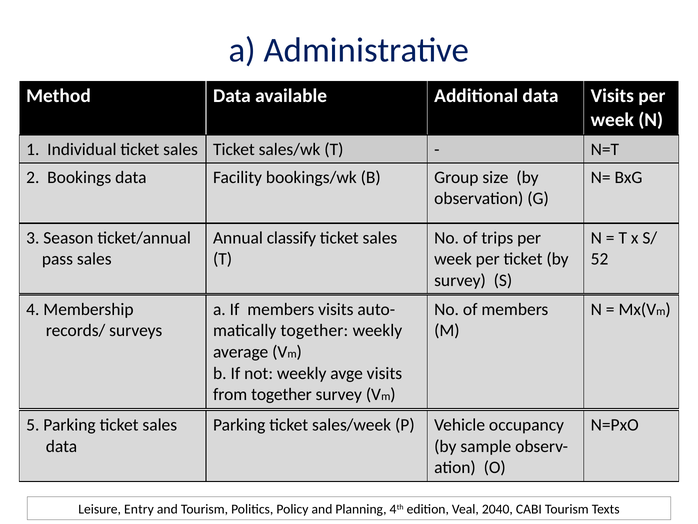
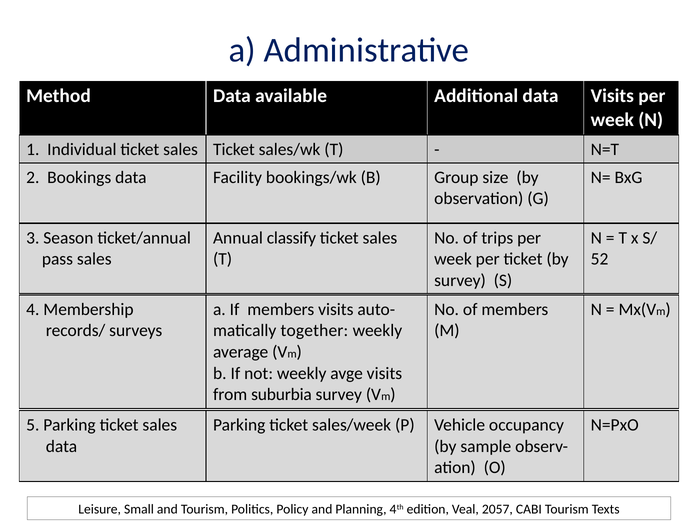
from together: together -> suburbia
Entry: Entry -> Small
2040: 2040 -> 2057
